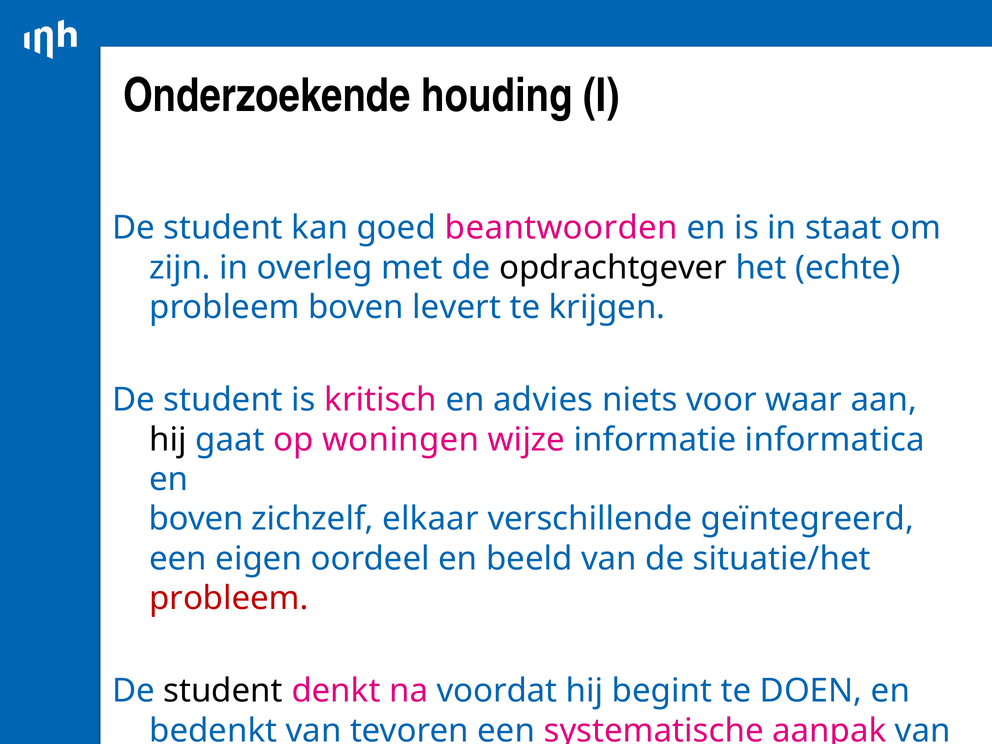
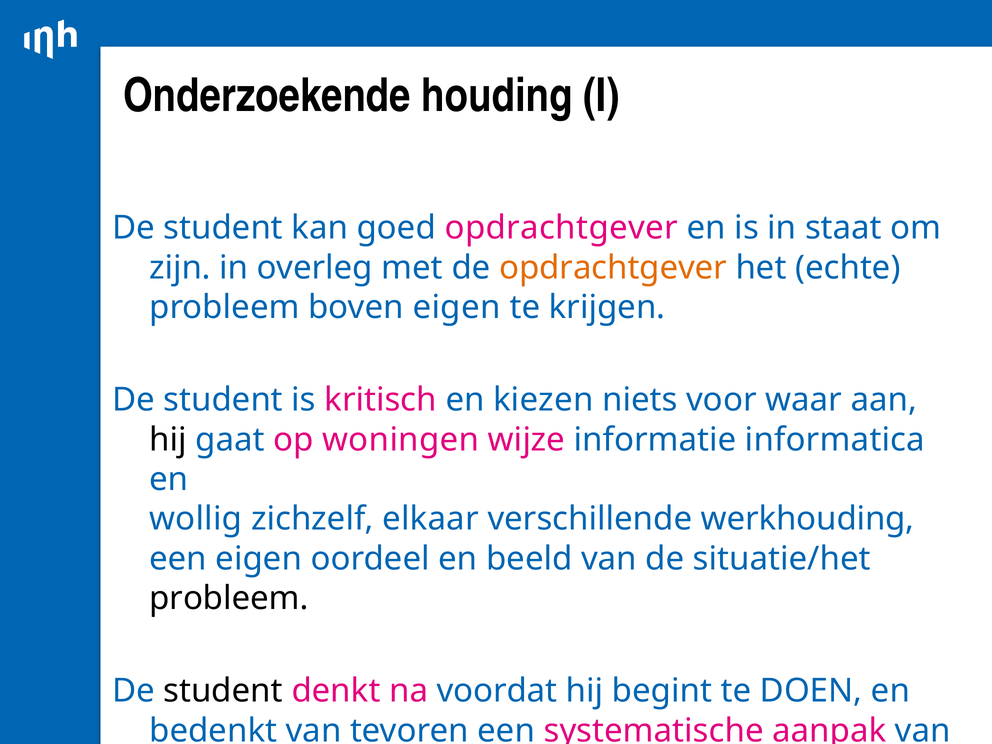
goed beantwoorden: beantwoorden -> opdrachtgever
opdrachtgever at (613, 268) colour: black -> orange
boven levert: levert -> eigen
advies: advies -> kiezen
boven at (196, 519): boven -> wollig
geïntegreerd: geïntegreerd -> werkhouding
probleem at (229, 598) colour: red -> black
